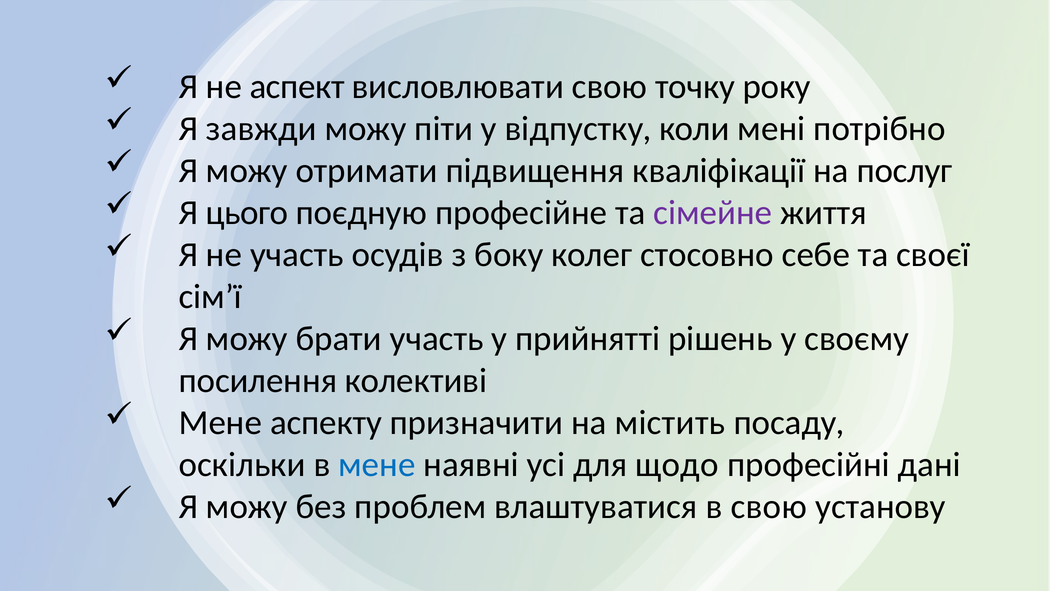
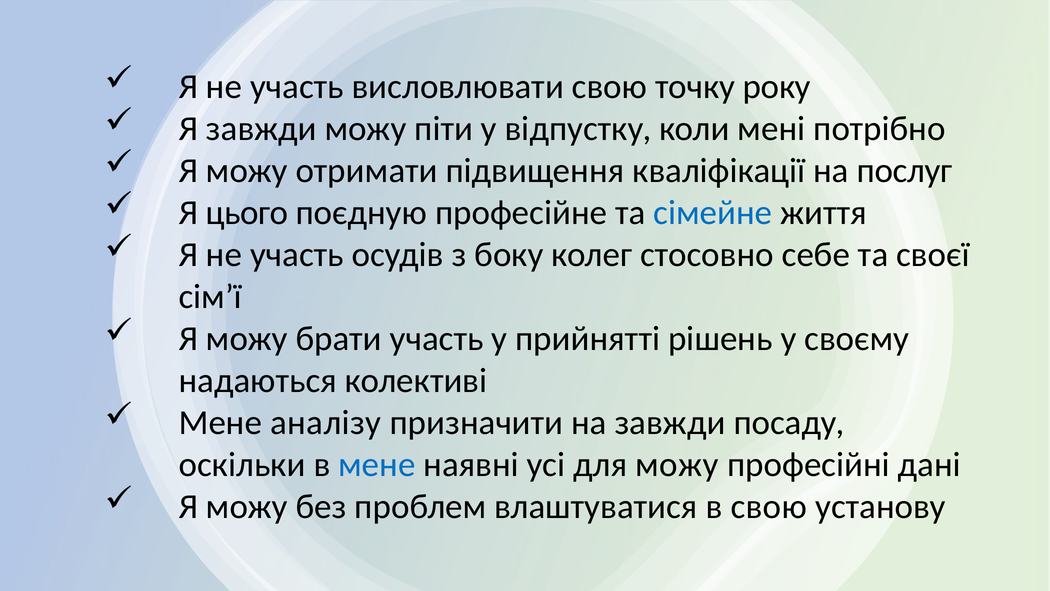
аспект at (297, 86): аспект -> участь
сімейне colour: purple -> blue
посилення: посилення -> надаються
аспекту: аспекту -> аналізу
на містить: містить -> завжди
для щодо: щодо -> можу
